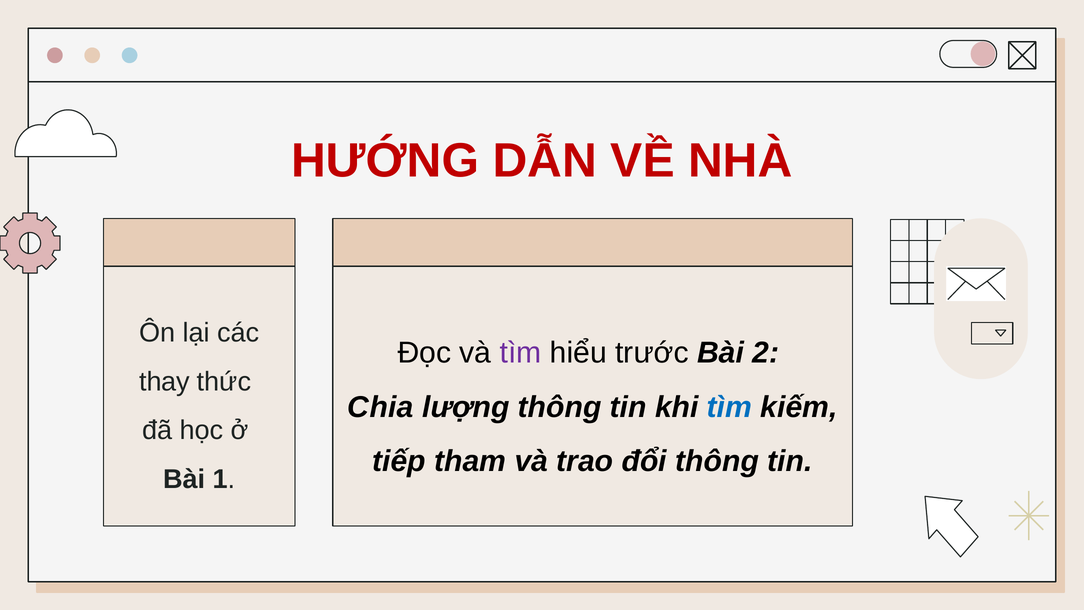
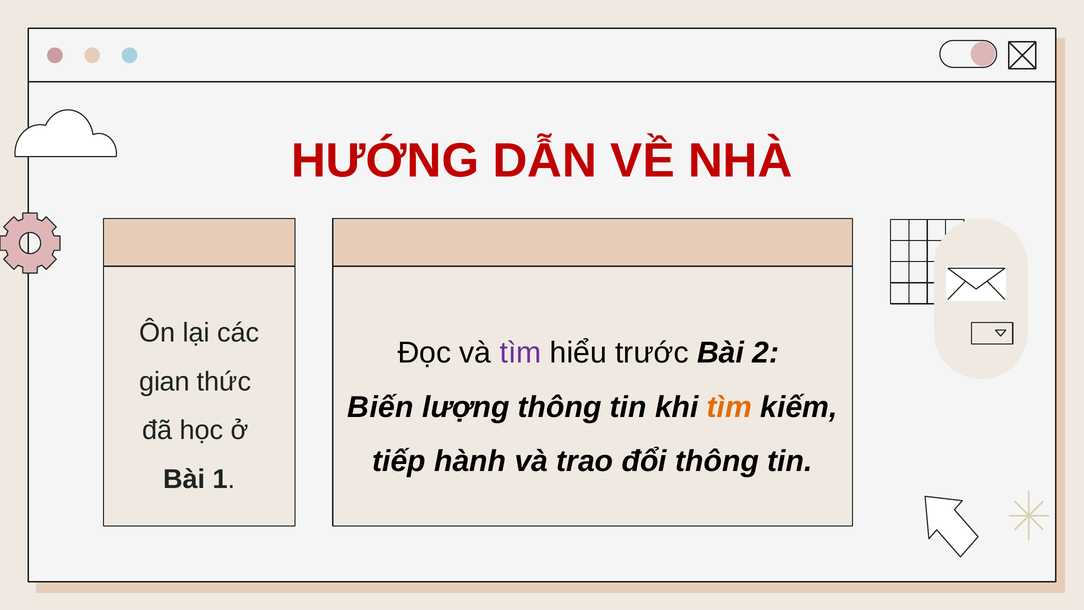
thay: thay -> gian
Chia: Chia -> Biến
tìm at (729, 407) colour: blue -> orange
tham: tham -> hành
